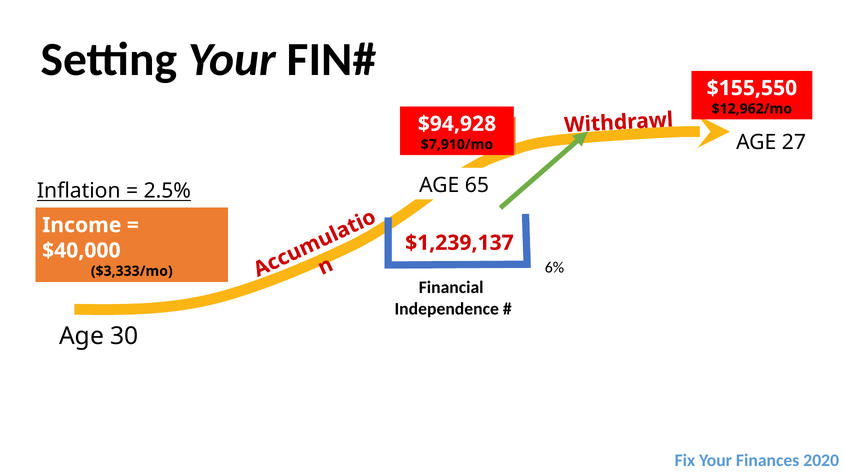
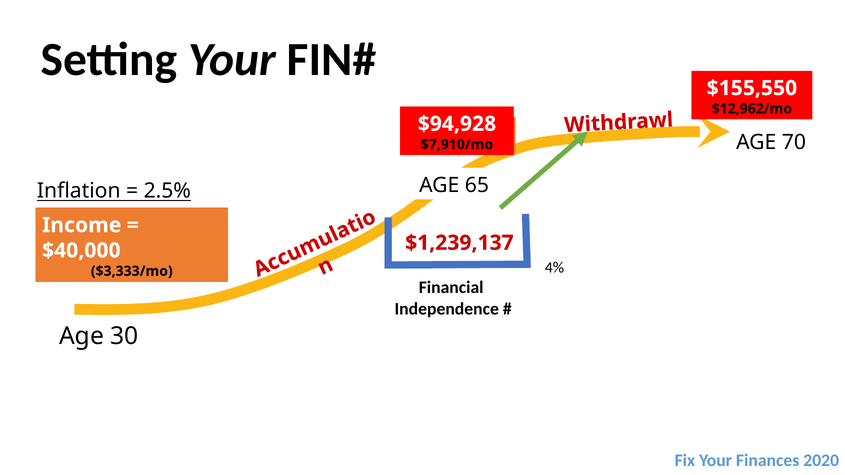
27: 27 -> 70
6%: 6% -> 4%
